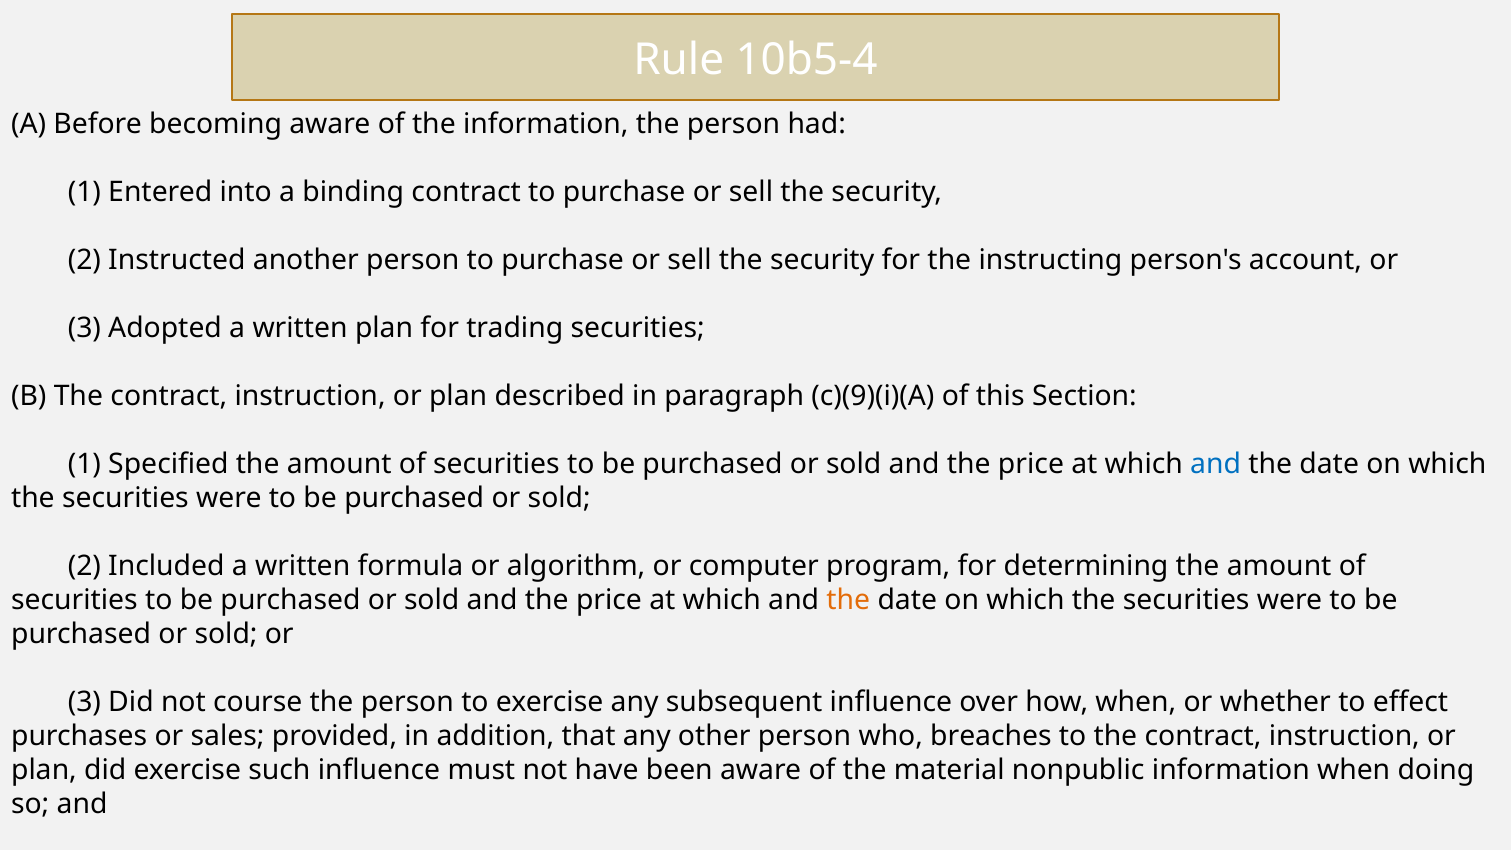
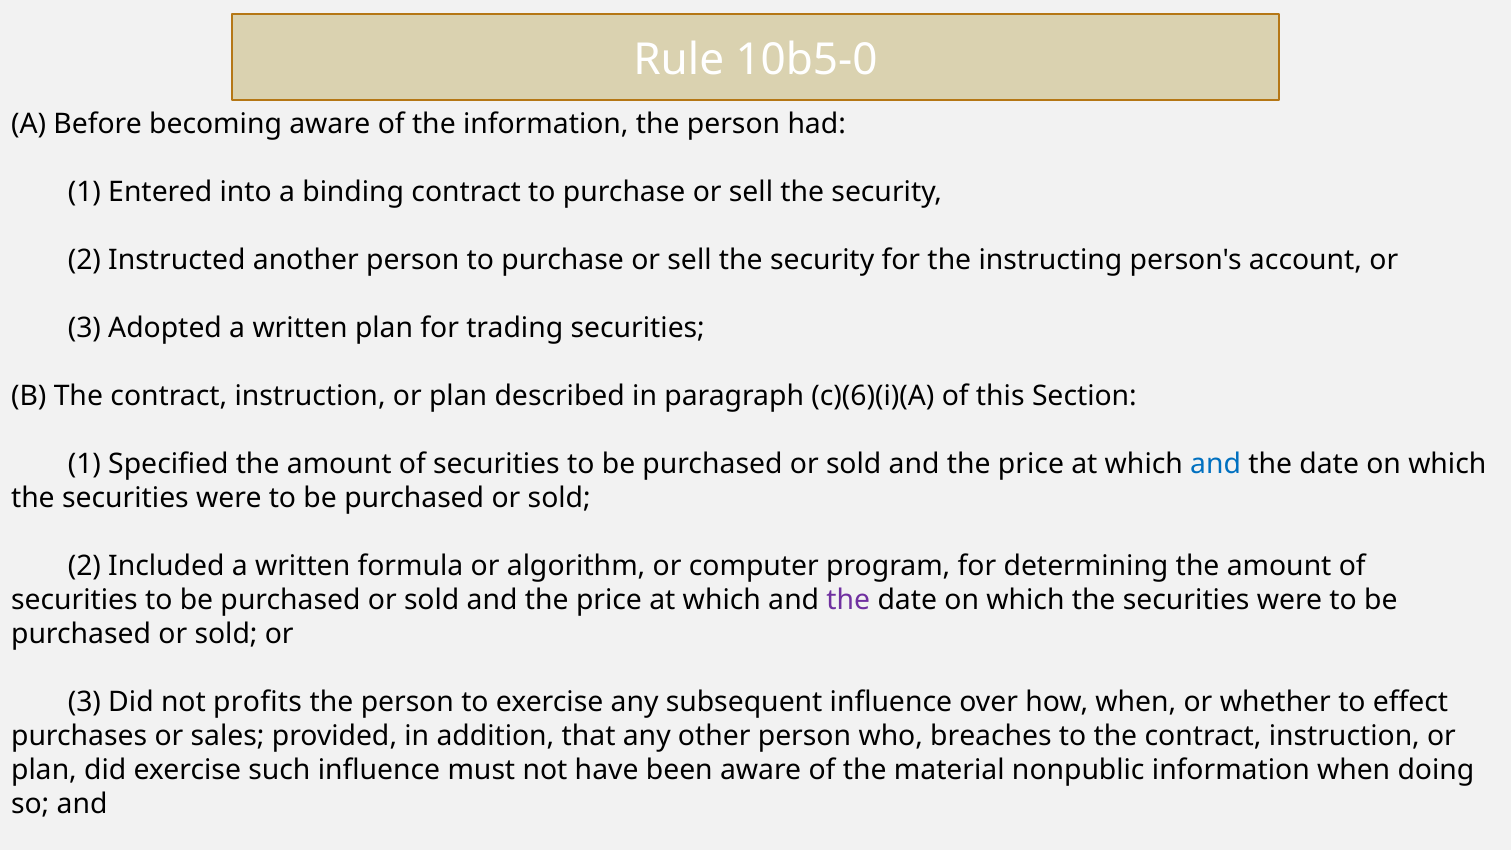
10b5-4: 10b5-4 -> 10b5-0
c)(9)(i)(A: c)(9)(i)(A -> c)(6)(i)(A
the at (848, 601) colour: orange -> purple
course: course -> profits
